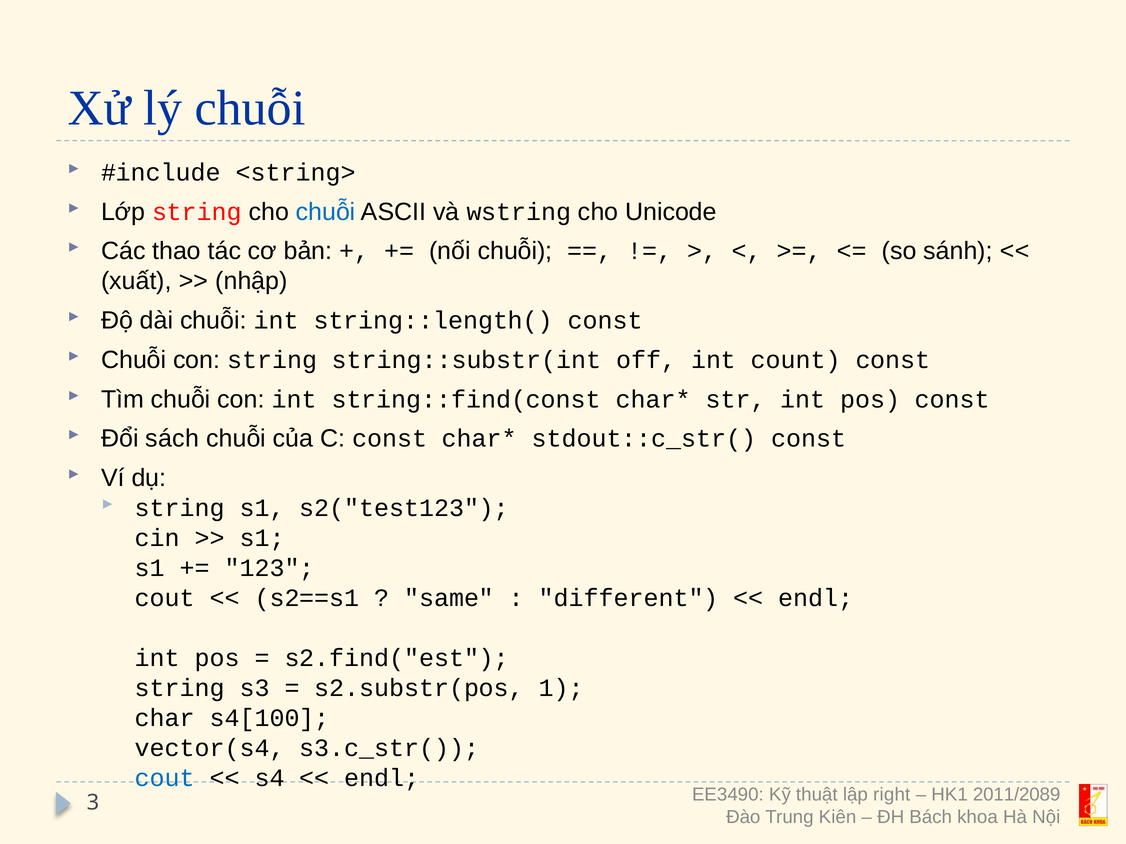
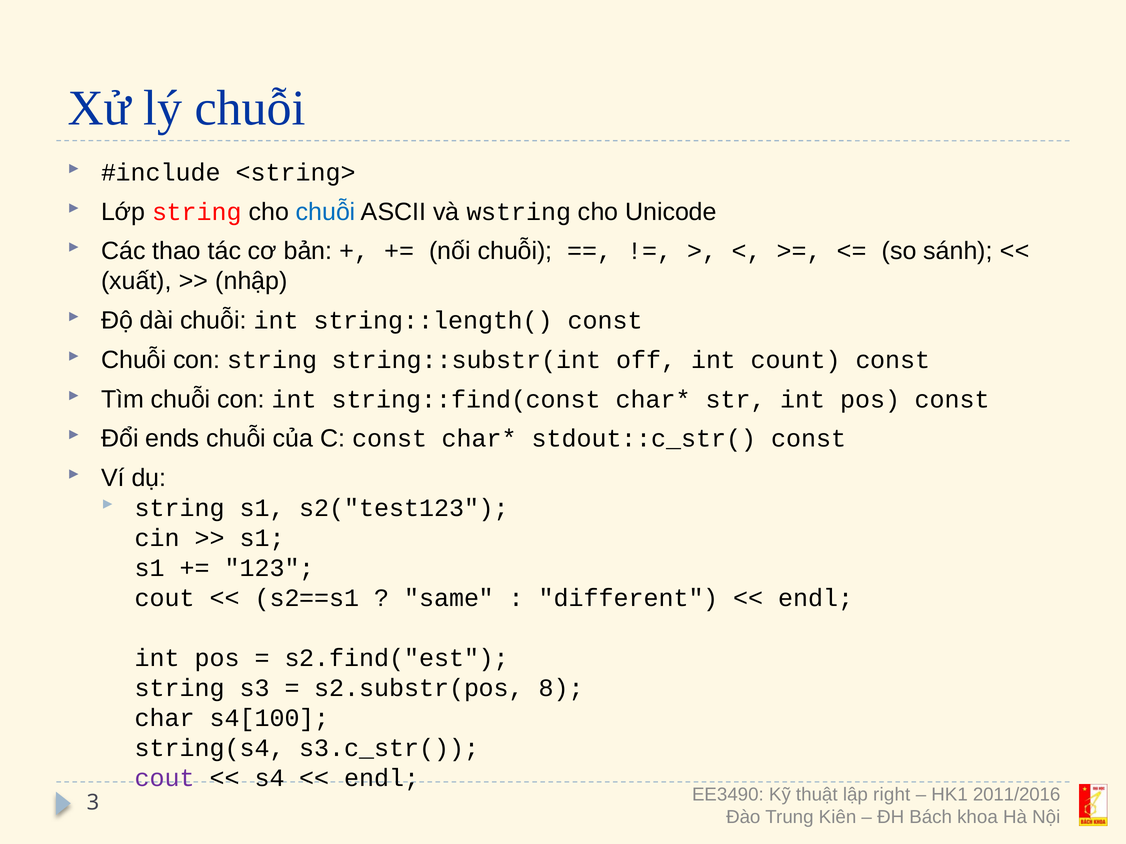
sách: sách -> ends
1: 1 -> 8
vector(s4: vector(s4 -> string(s4
cout at (165, 779) colour: blue -> purple
2011/2089: 2011/2089 -> 2011/2016
